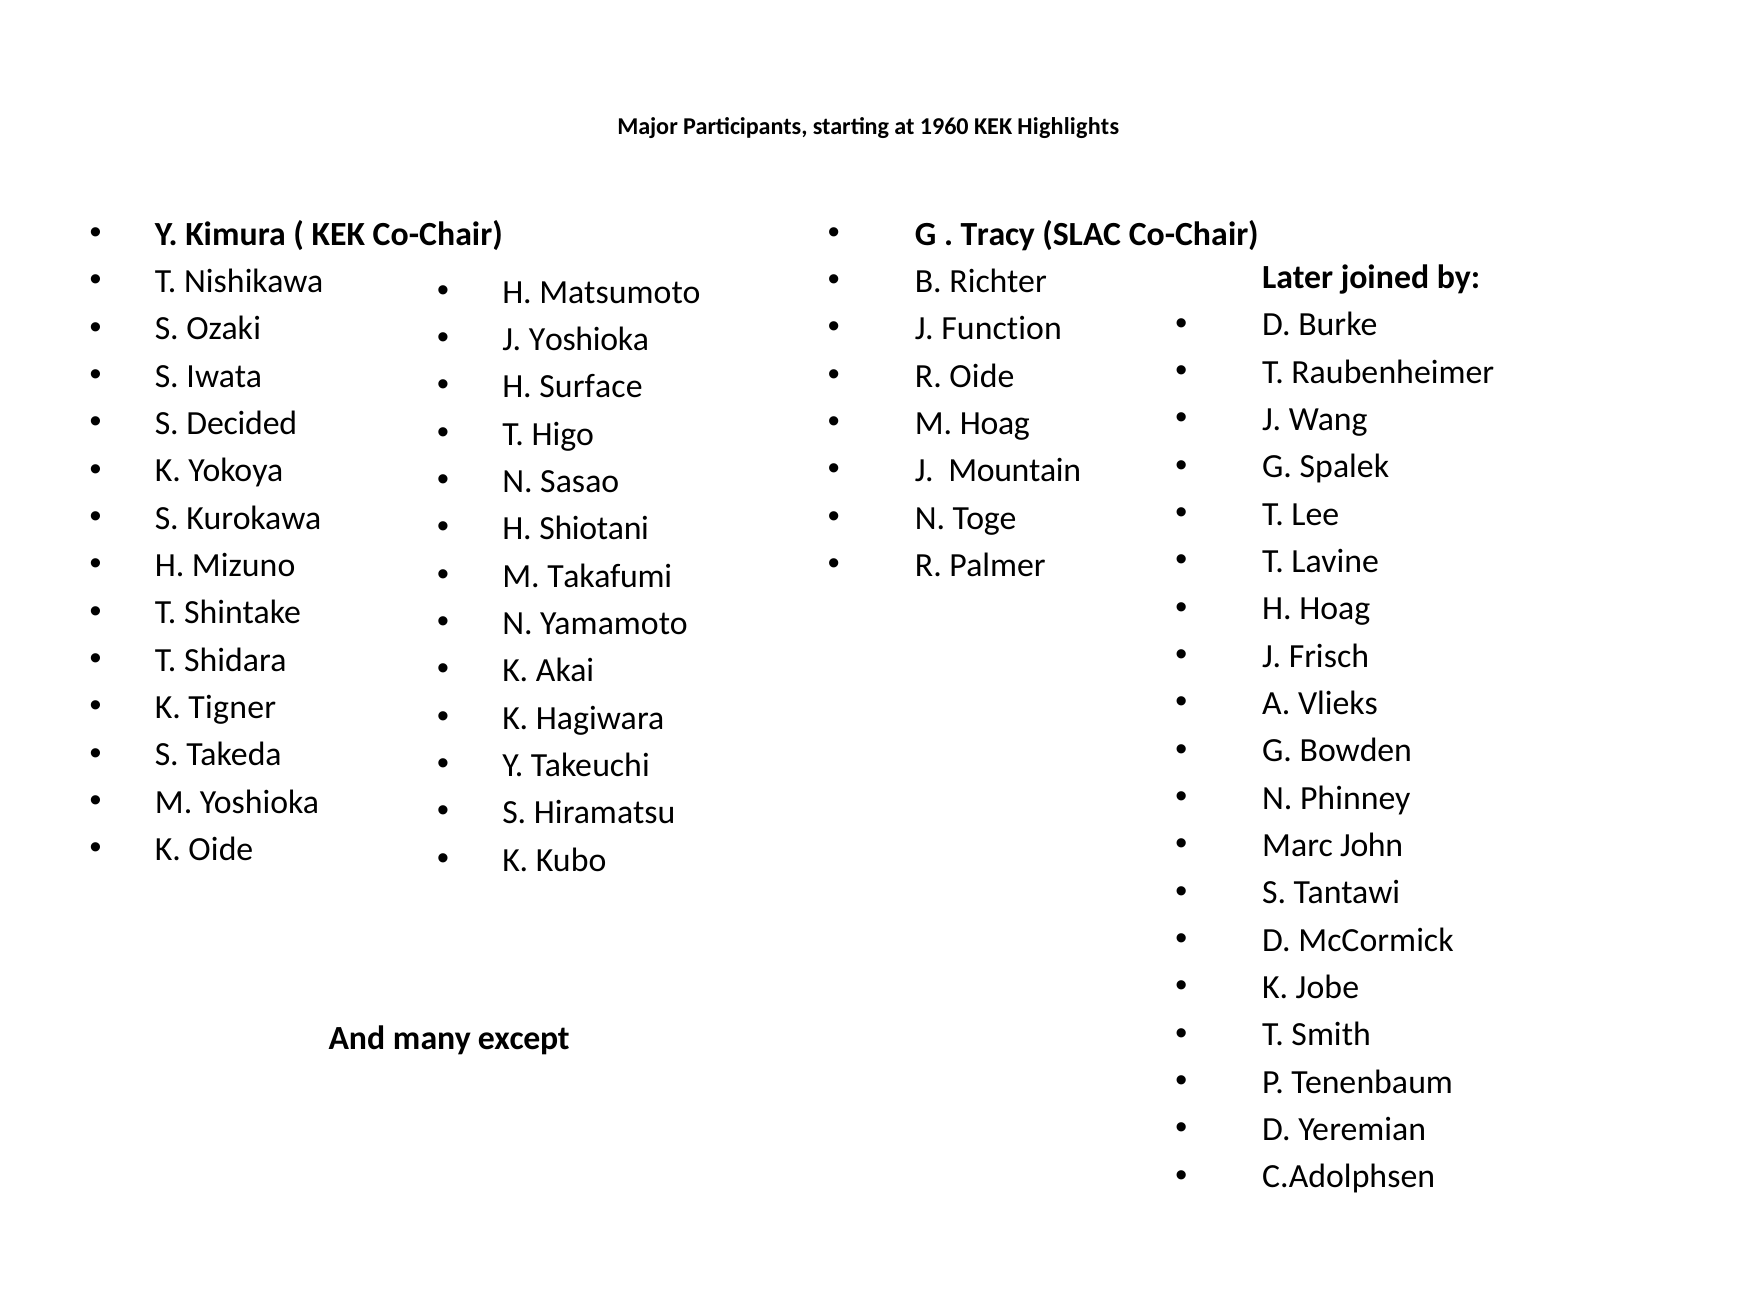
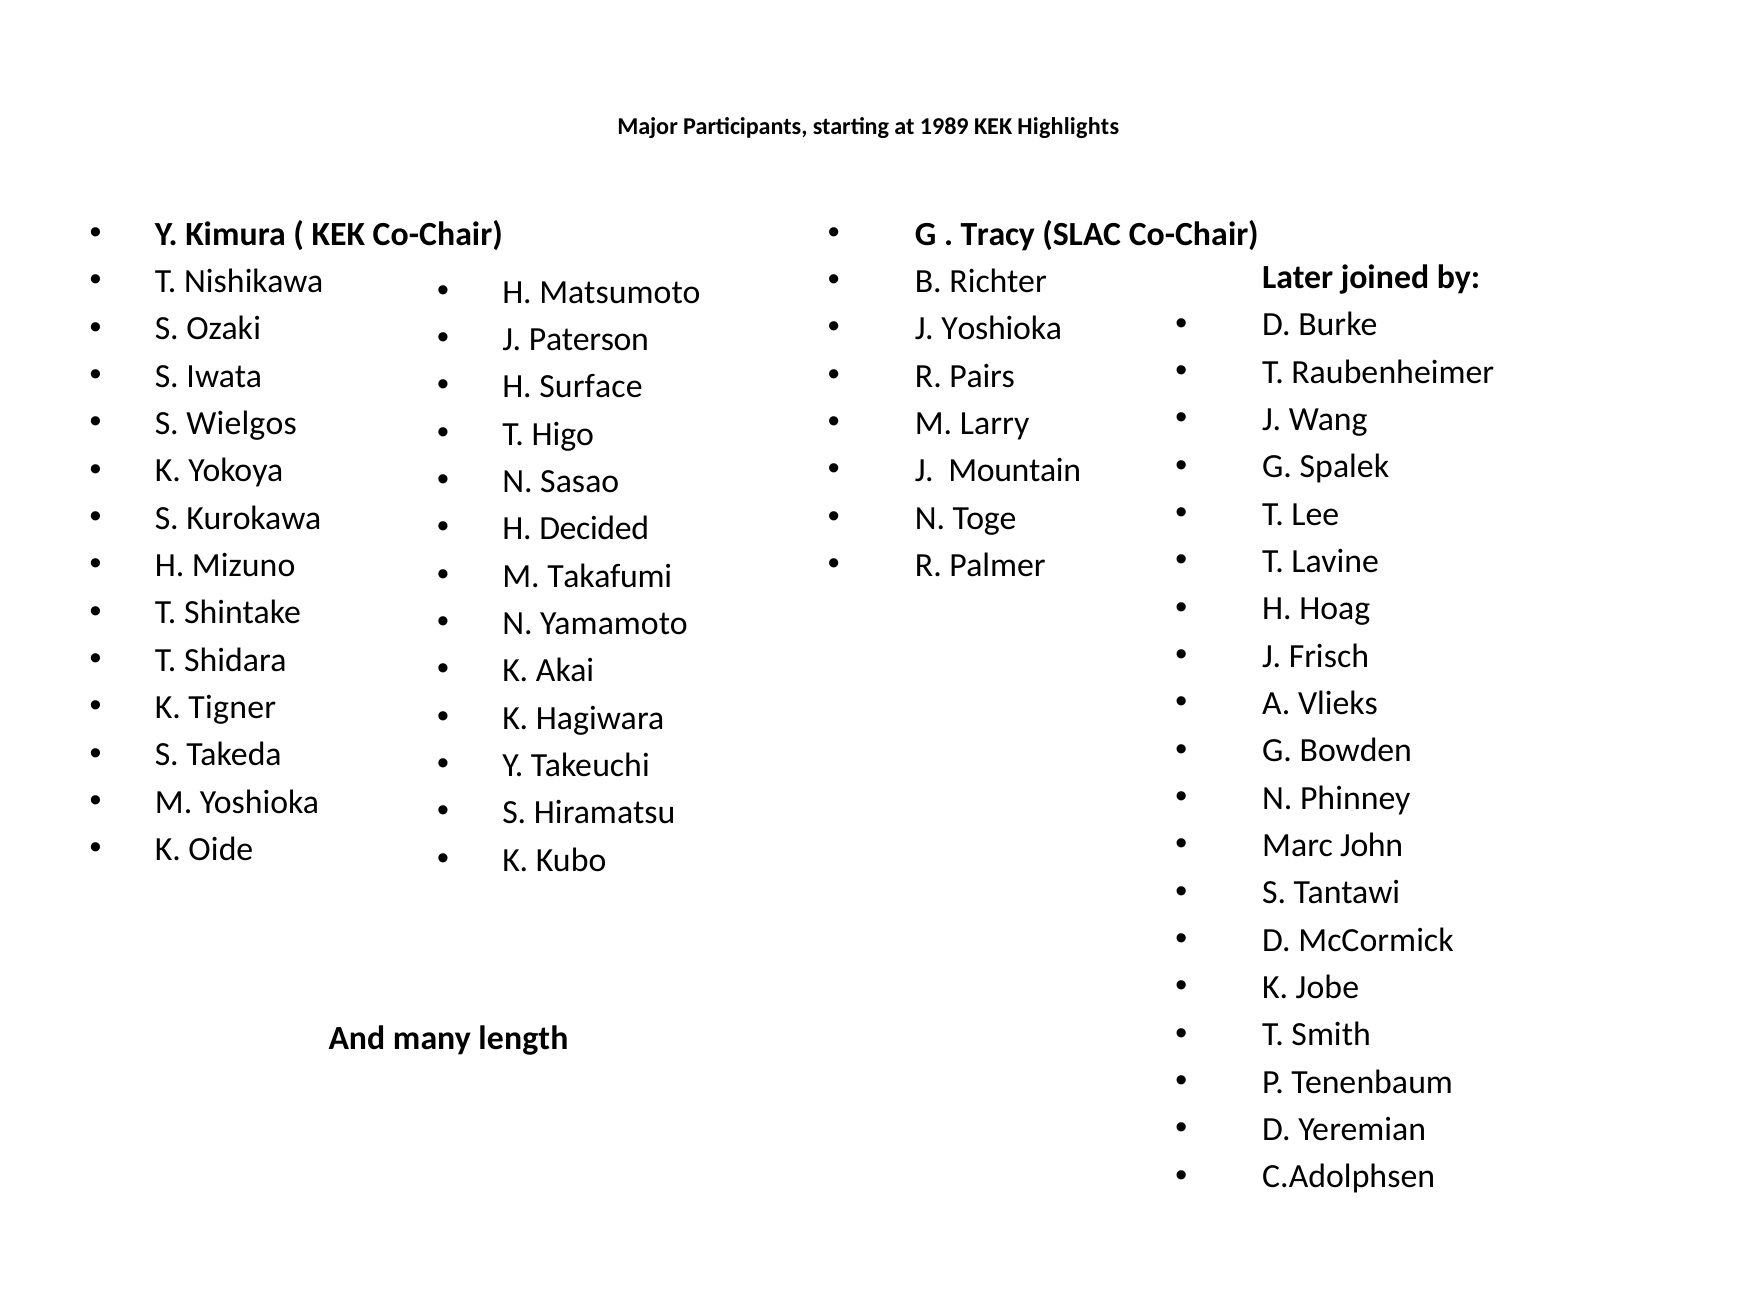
1960: 1960 -> 1989
J Function: Function -> Yoshioka
J Yoshioka: Yoshioka -> Paterson
R Oide: Oide -> Pairs
M Hoag: Hoag -> Larry
Decided: Decided -> Wielgos
Shiotani: Shiotani -> Decided
except: except -> length
